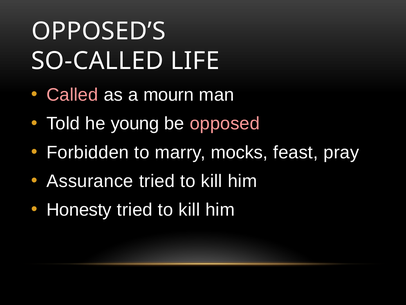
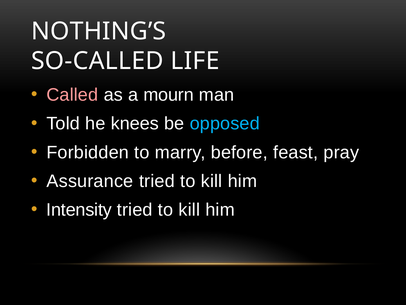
OPPOSED’S: OPPOSED’S -> NOTHING’S
young: young -> knees
opposed colour: pink -> light blue
mocks: mocks -> before
Honesty: Honesty -> Intensity
